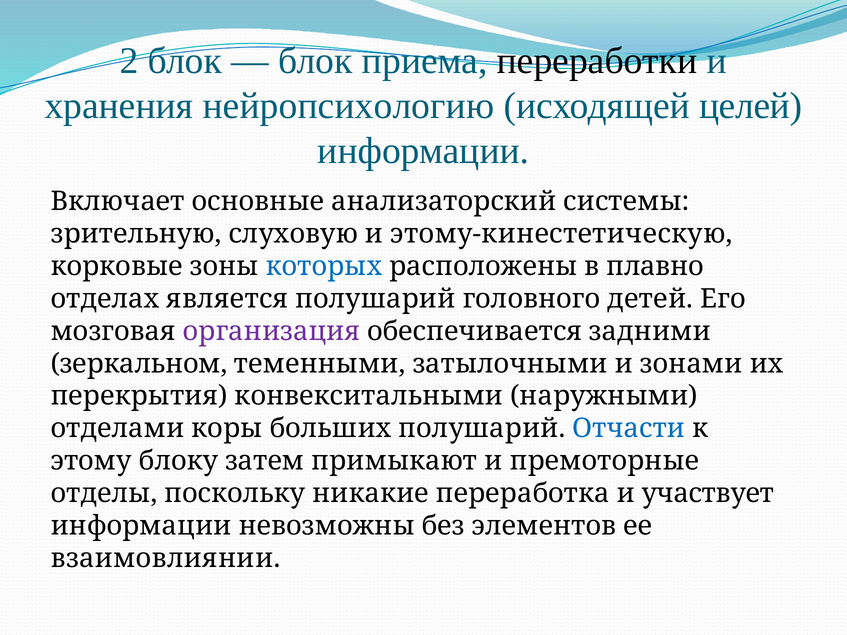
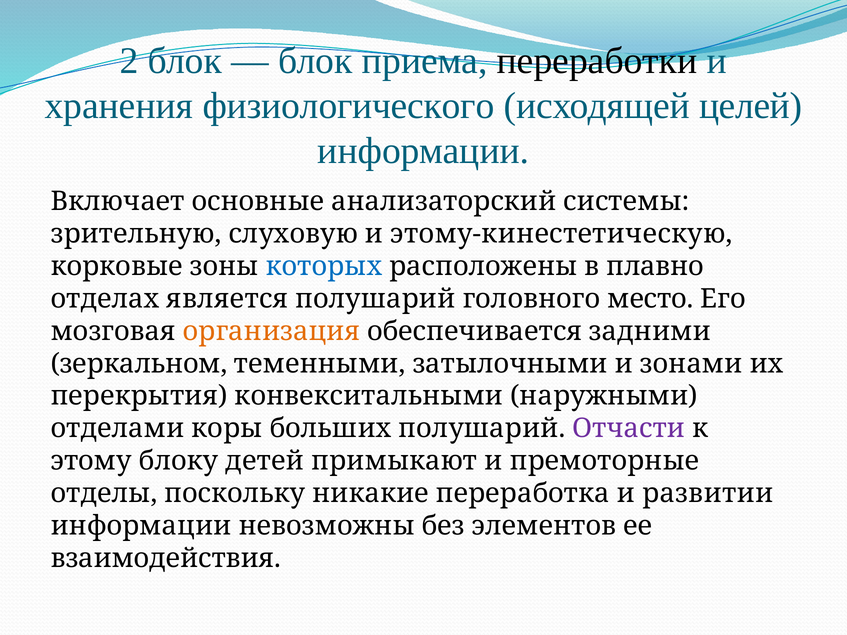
нейропсихологию: нейропсихологию -> физиологического
детей: детей -> место
организация colour: purple -> orange
Отчасти colour: blue -> purple
затем: затем -> детей
участвует: участвует -> развитии
взаимовлиянии: взаимовлиянии -> взаимодействия
